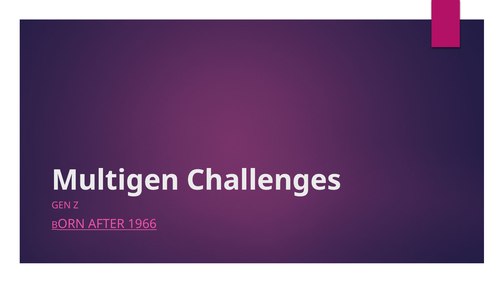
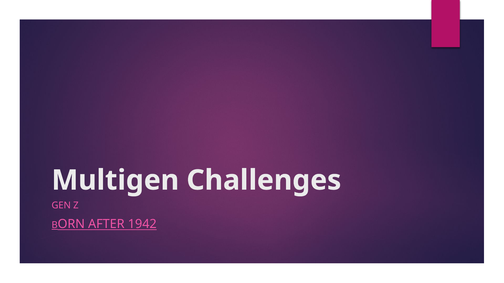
1966: 1966 -> 1942
